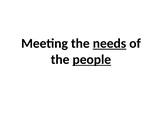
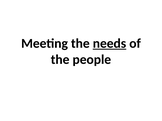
people underline: present -> none
